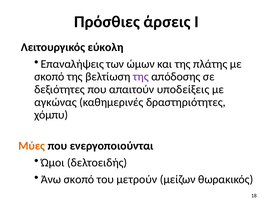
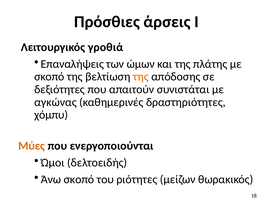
εύκολη: εύκολη -> γροθιά
της at (141, 77) colour: purple -> orange
υποδείξεις: υποδείξεις -> συνιστάται
μετρούν: μετρούν -> ριότητες
